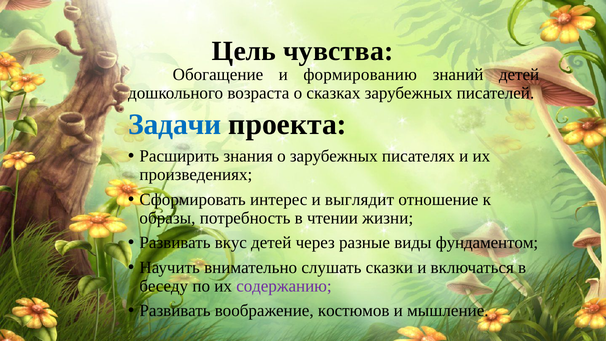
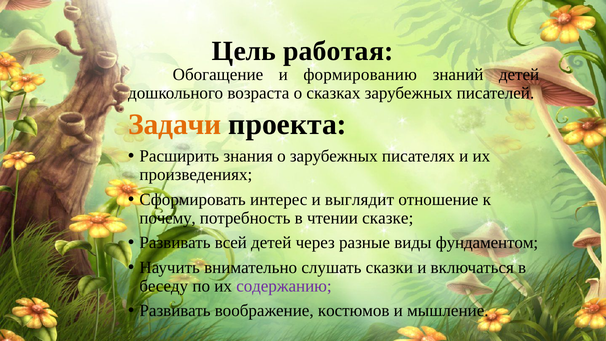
чувства: чувства -> работая
Задачи colour: blue -> orange
образы: образы -> почему
жизни: жизни -> сказке
вкус: вкус -> всей
